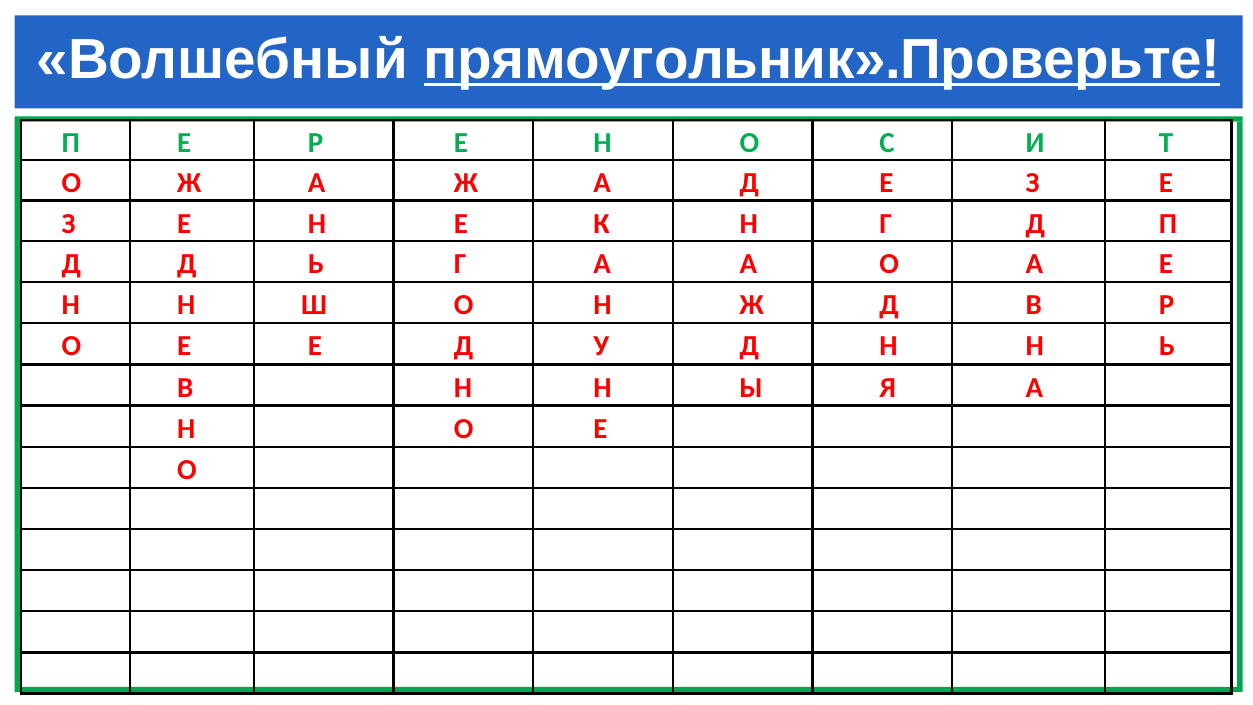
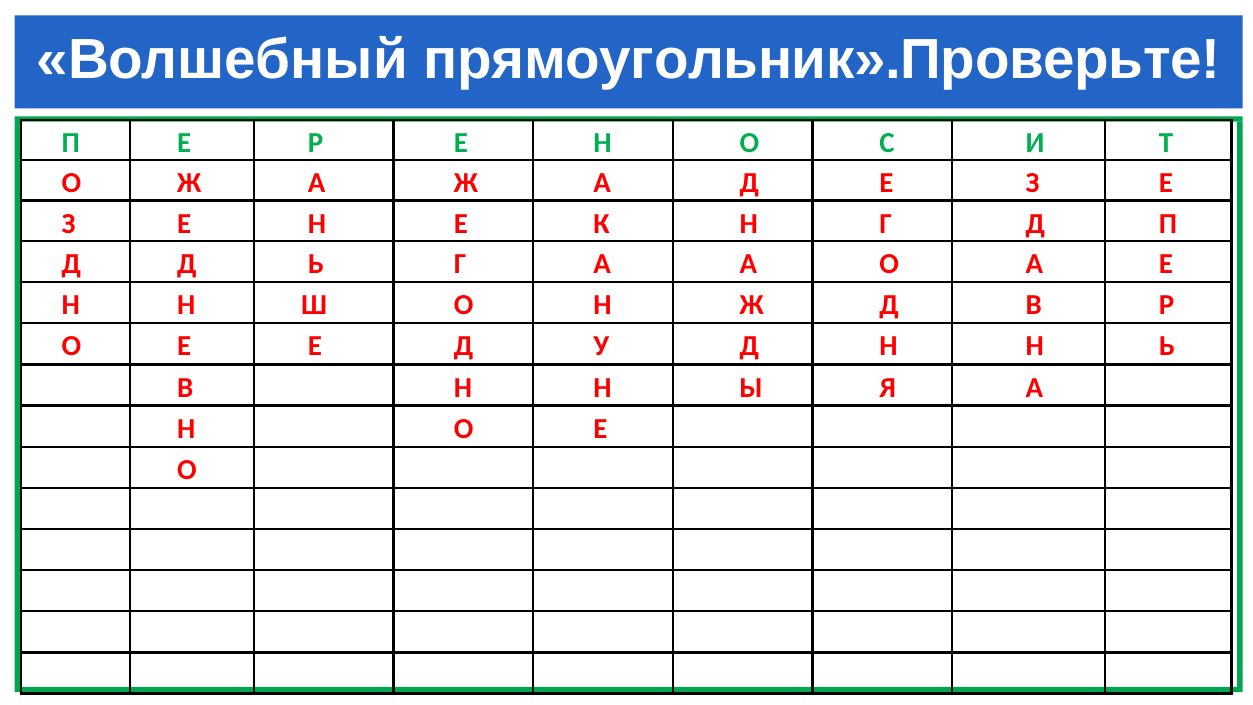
прямоугольник».Проверьте underline: present -> none
